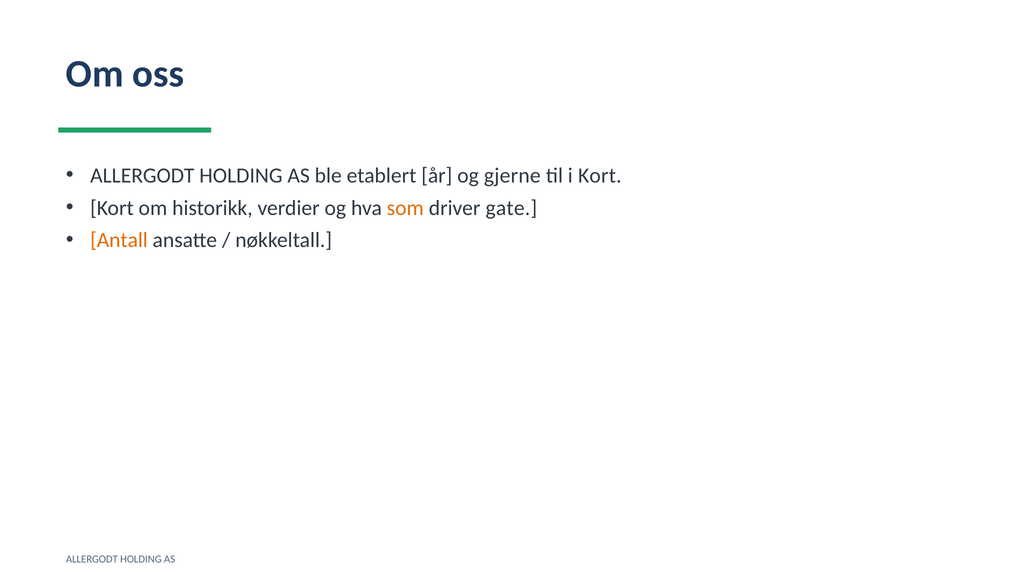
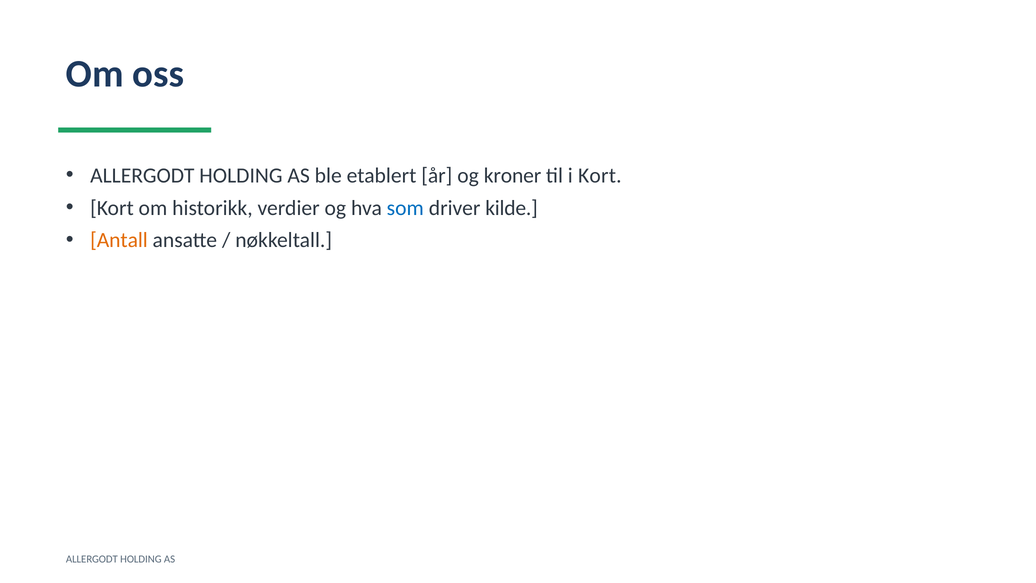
gjerne: gjerne -> kroner
som colour: orange -> blue
gate: gate -> kilde
